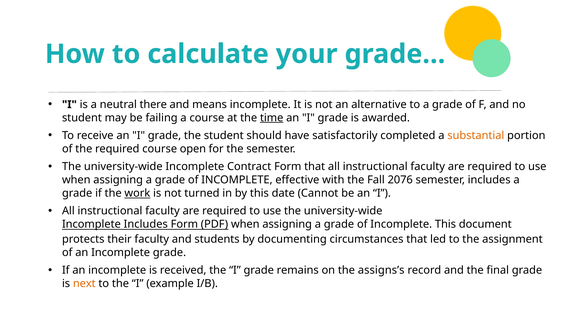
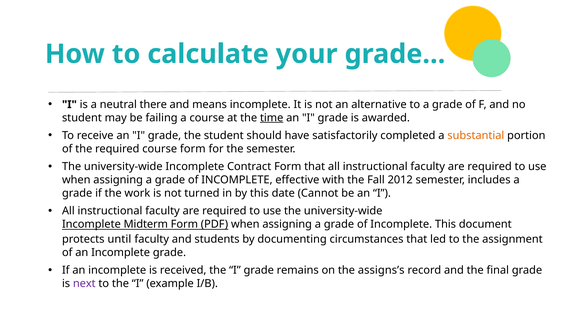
course open: open -> form
2076: 2076 -> 2012
work underline: present -> none
Incomplete Includes: Includes -> Midterm
their: their -> until
next colour: orange -> purple
